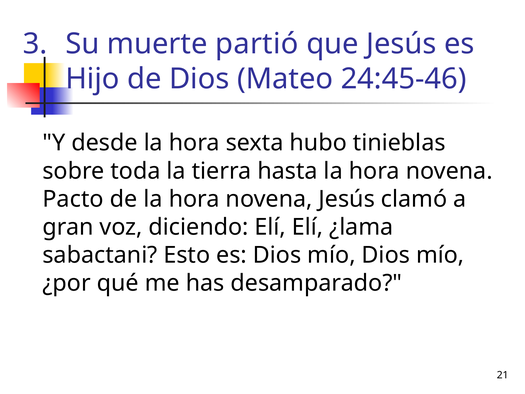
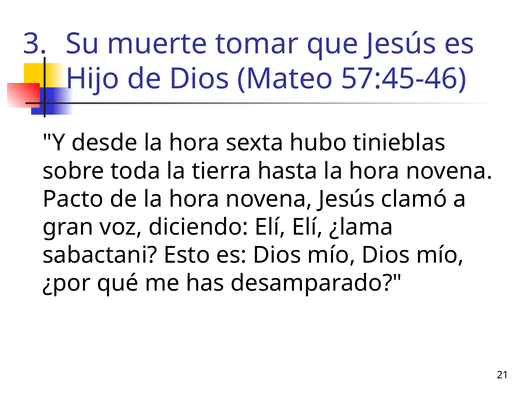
partió: partió -> tomar
24:45-46: 24:45-46 -> 57:45-46
